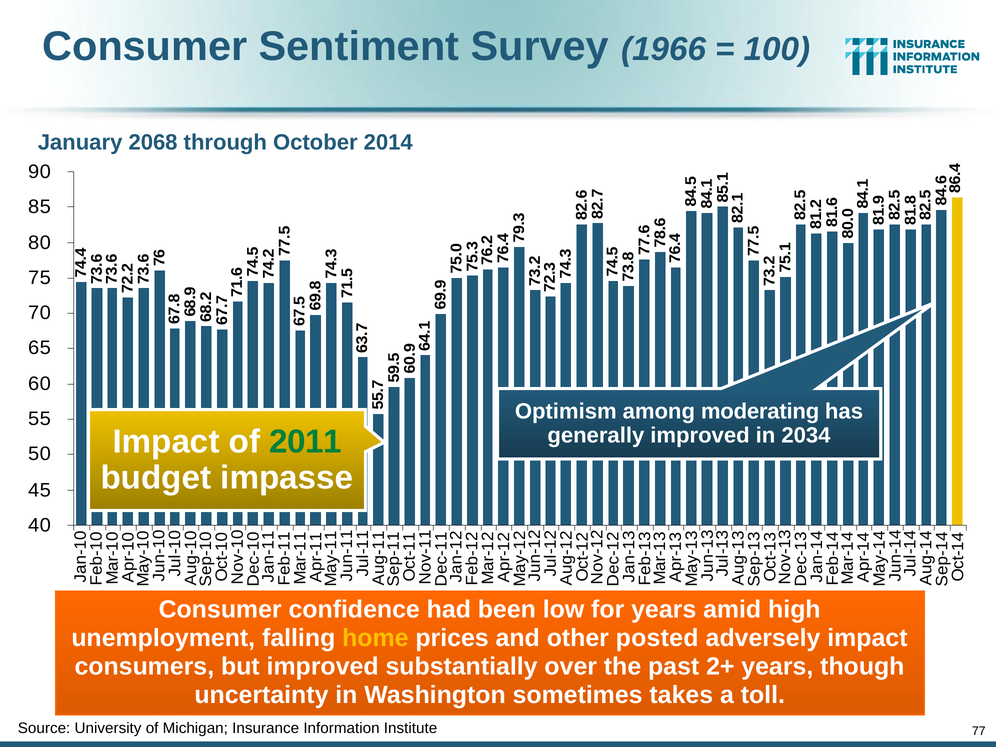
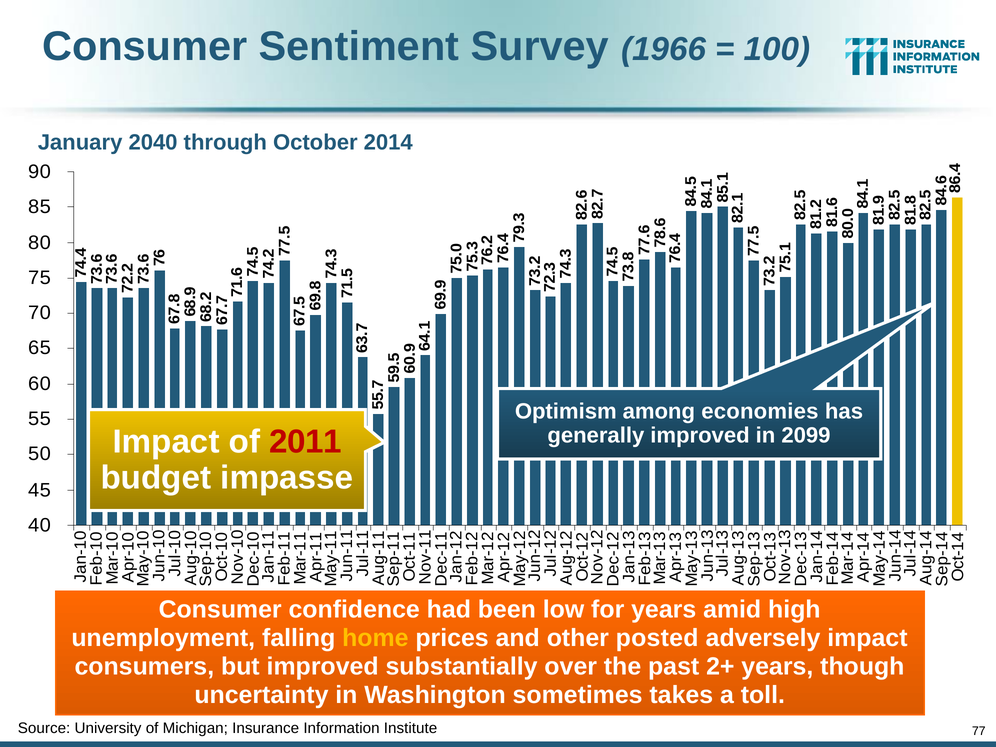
2068: 2068 -> 2040
moderating: moderating -> economies
2034: 2034 -> 2099
2011 colour: green -> red
